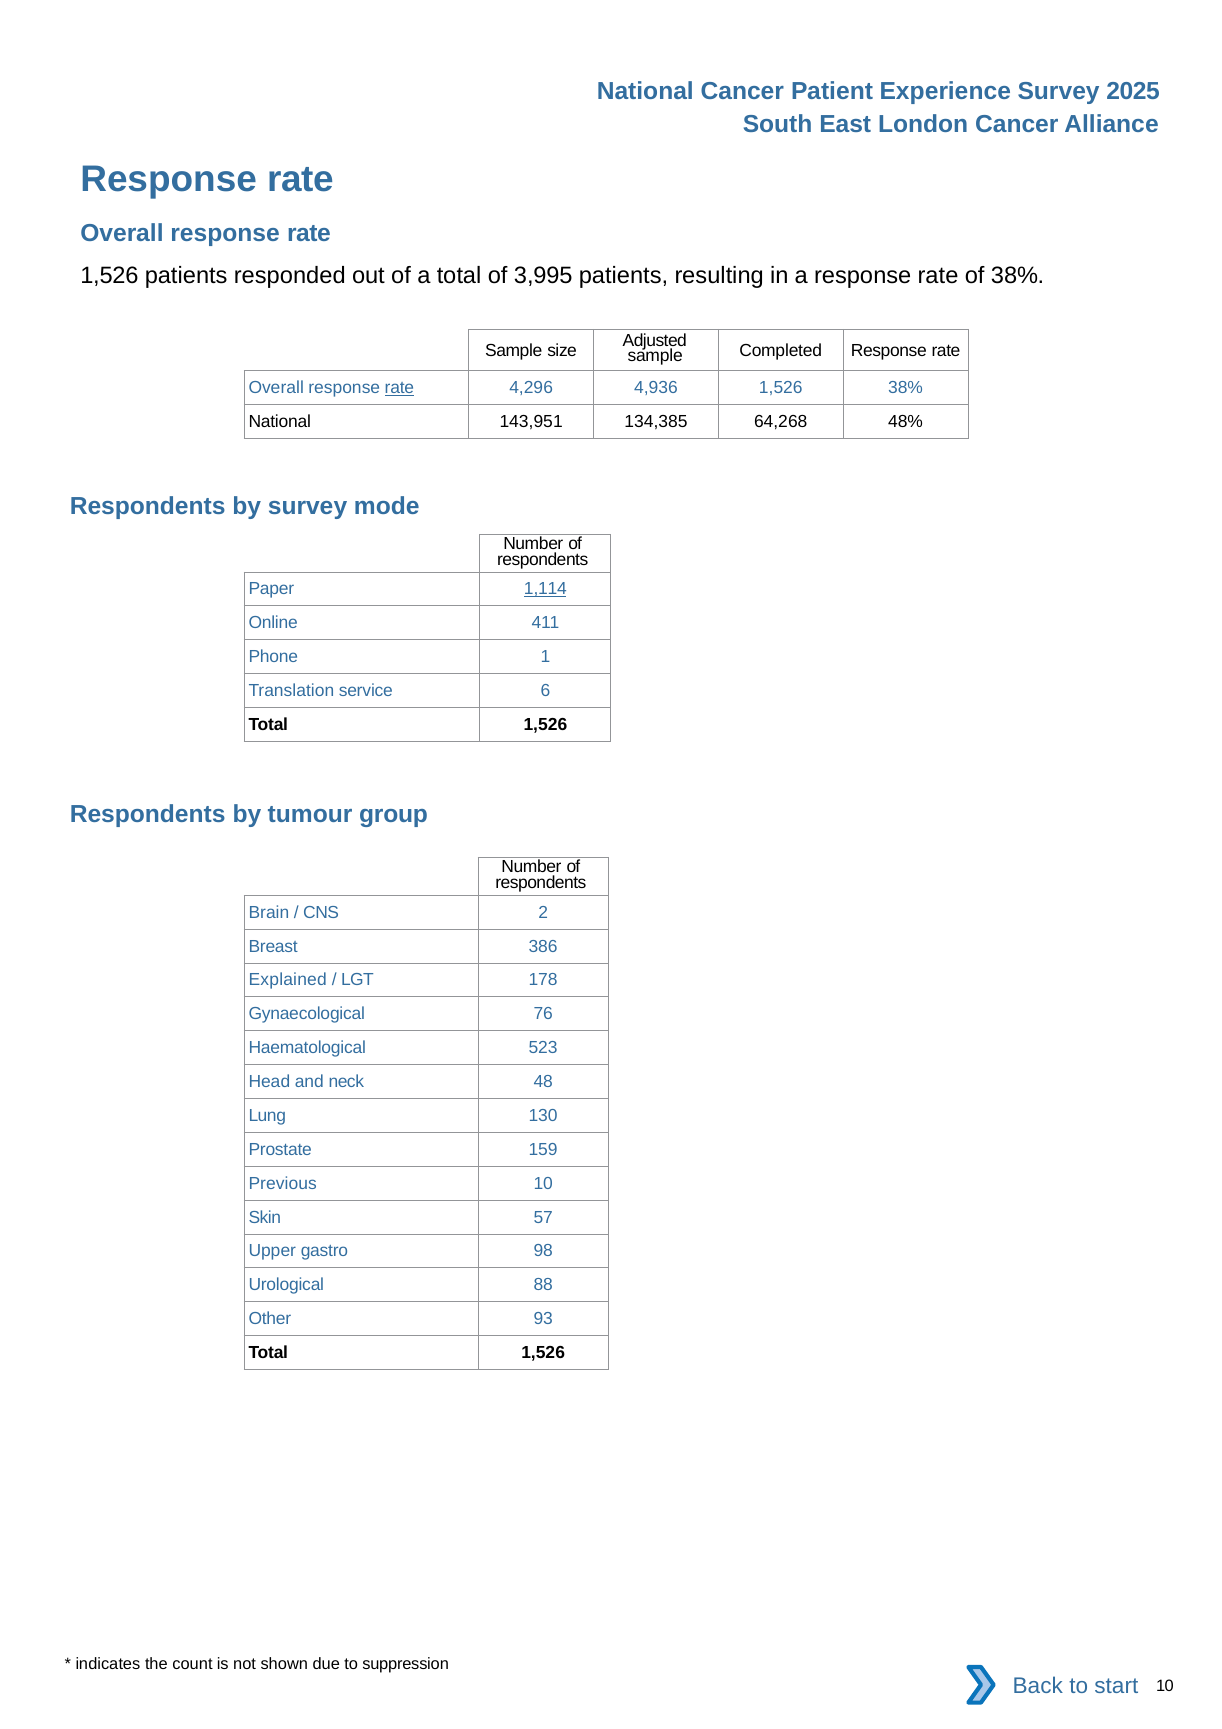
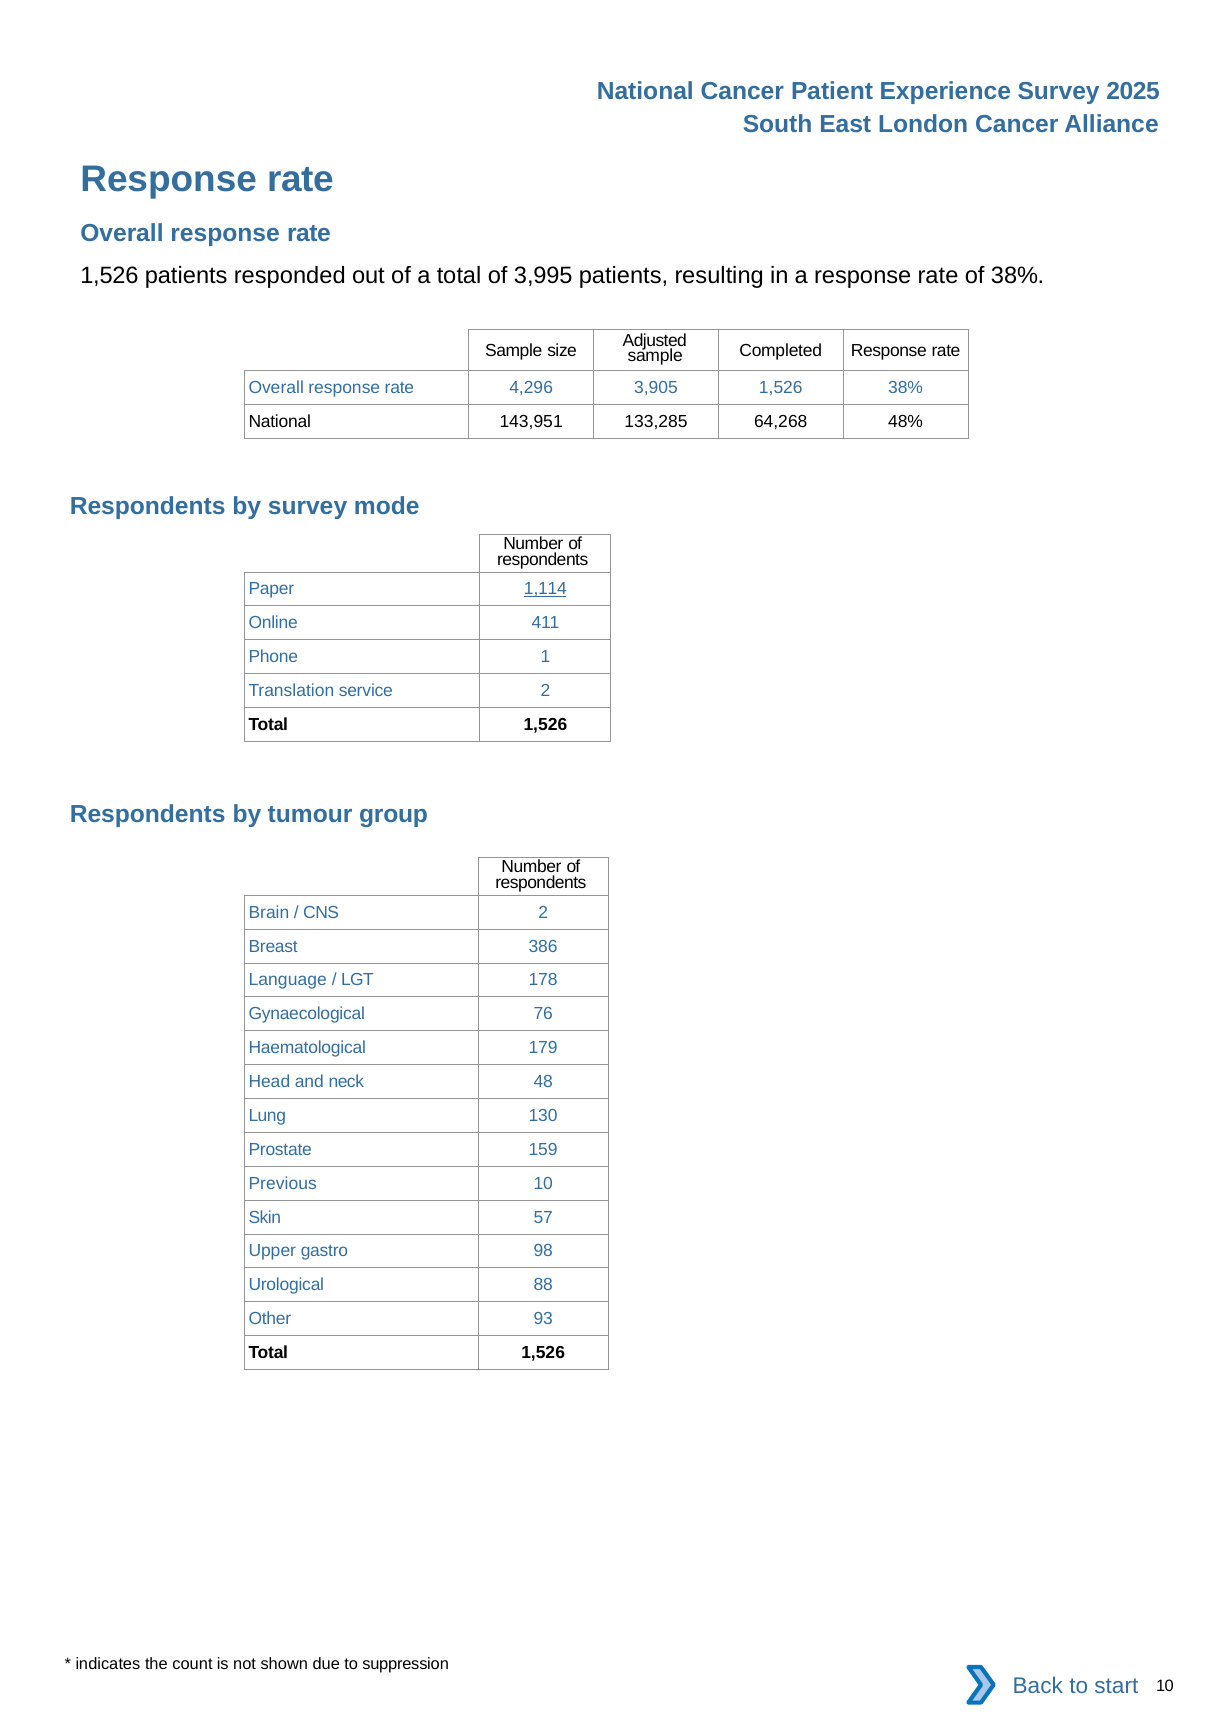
rate at (399, 388) underline: present -> none
4,936: 4,936 -> 3,905
134,385: 134,385 -> 133,285
service 6: 6 -> 2
Explained: Explained -> Language
523: 523 -> 179
